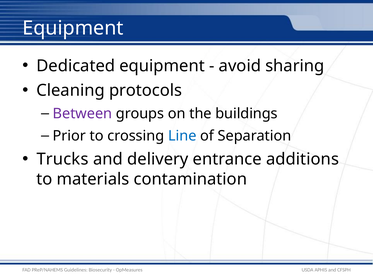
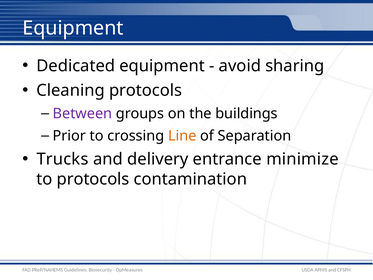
Line colour: blue -> orange
additions: additions -> minimize
to materials: materials -> protocols
